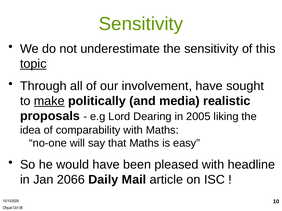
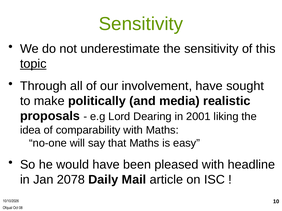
make underline: present -> none
2005: 2005 -> 2001
2066: 2066 -> 2078
